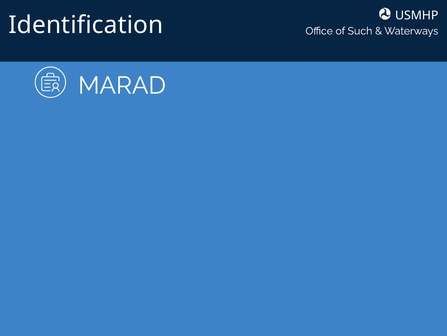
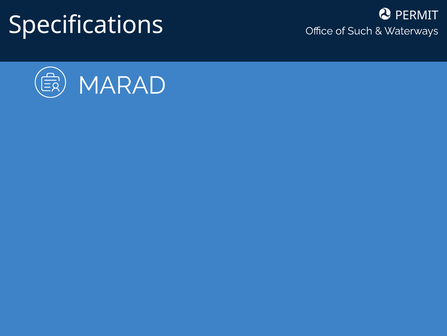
USMHP: USMHP -> PERMIT
Identification: Identification -> Specifications
